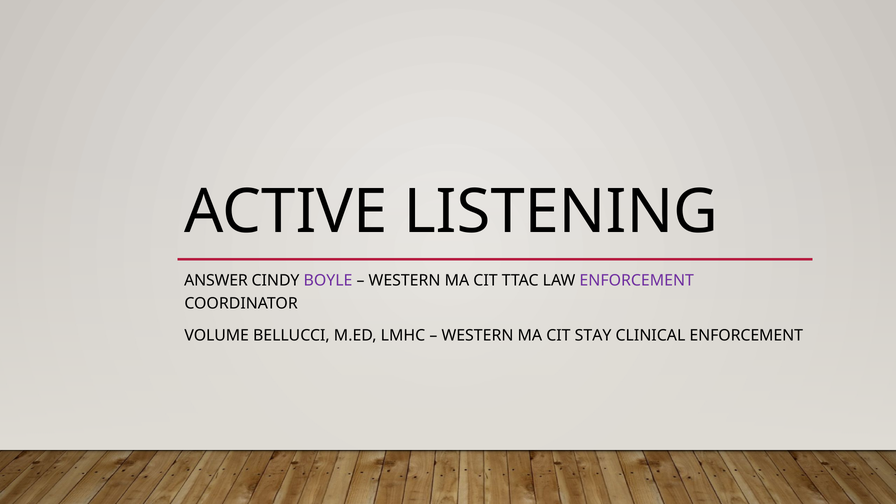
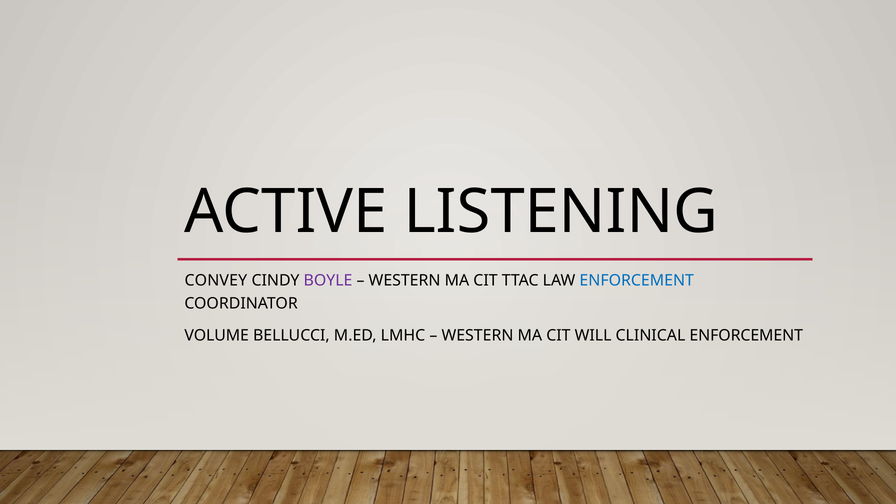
ANSWER: ANSWER -> CONVEY
ENFORCEMENT at (637, 281) colour: purple -> blue
STAY: STAY -> WILL
